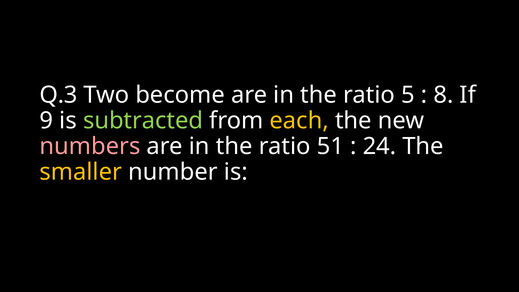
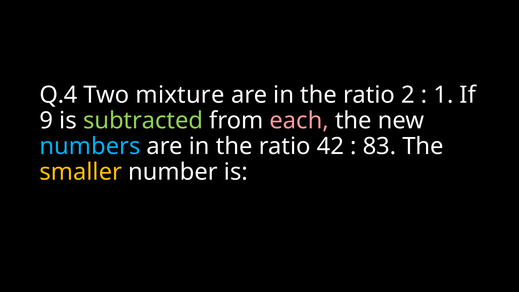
Q.3: Q.3 -> Q.4
become: become -> mixture
5: 5 -> 2
8: 8 -> 1
each colour: yellow -> pink
numbers colour: pink -> light blue
51: 51 -> 42
24: 24 -> 83
